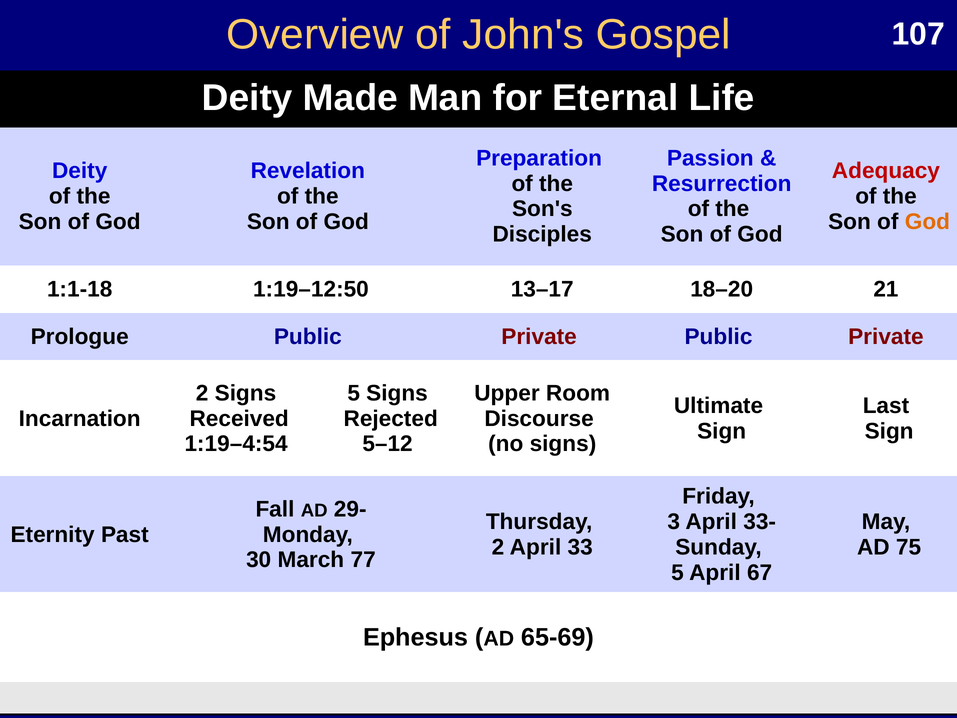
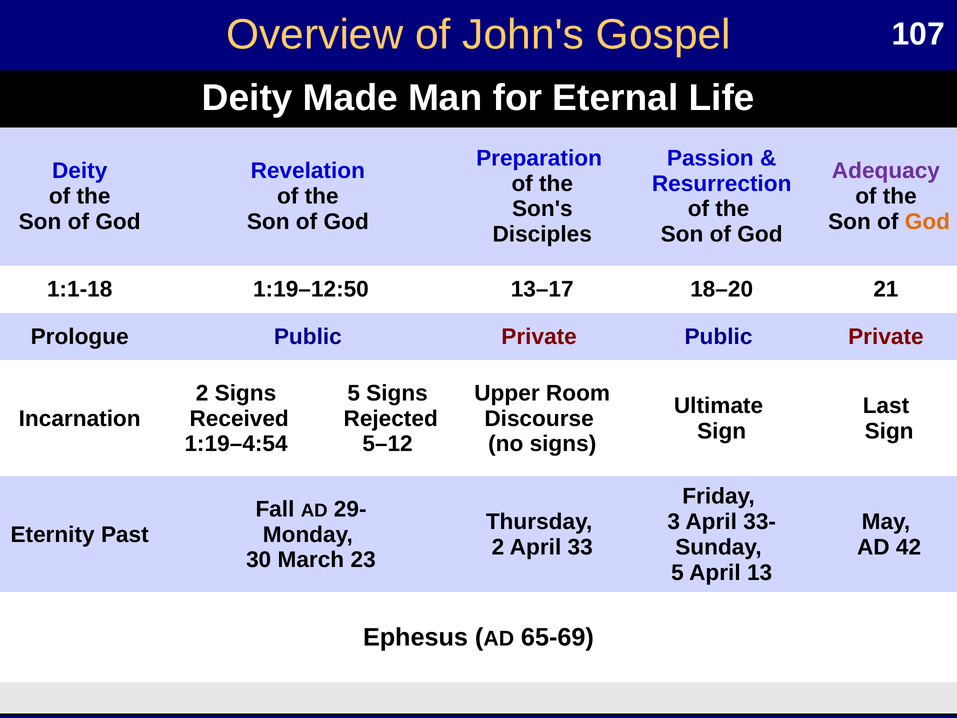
Adequacy colour: red -> purple
75: 75 -> 42
77: 77 -> 23
67: 67 -> 13
